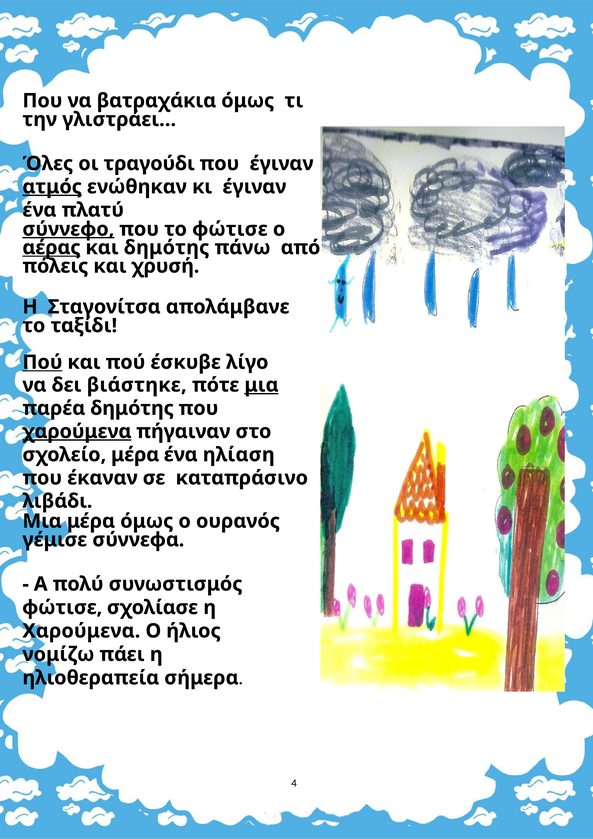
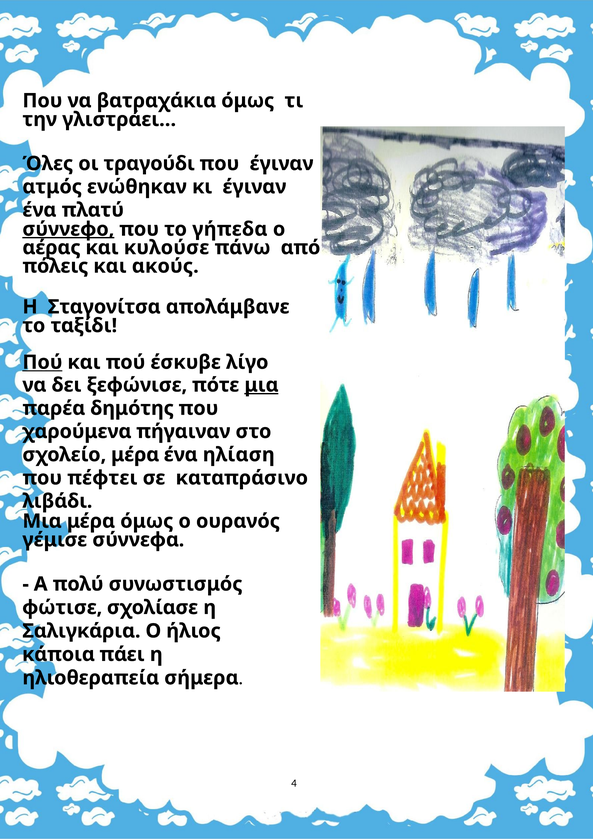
ατμός underline: present -> none
το φώτισε: φώτισε -> γήπεδα
αέρας underline: present -> none
και δημότης: δημότης -> κυλούσε
χρυσή: χρυσή -> ακούς
βιάστηκε: βιάστηκε -> ξεφώνισε
χαρούμενα at (77, 432) underline: present -> none
έκαναν: έκαναν -> πέφτει
Χαρούμενα at (81, 631): Χαρούμενα -> Σαλιγκάρια
νομίζω: νομίζω -> κάποια
